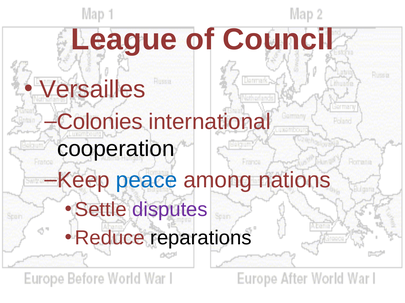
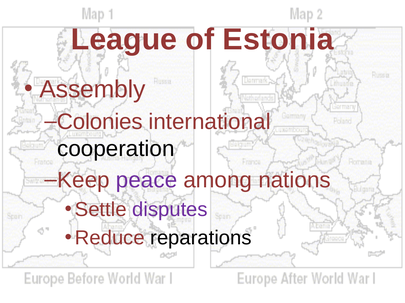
Council: Council -> Estonia
Versailles: Versailles -> Assembly
peace colour: blue -> purple
